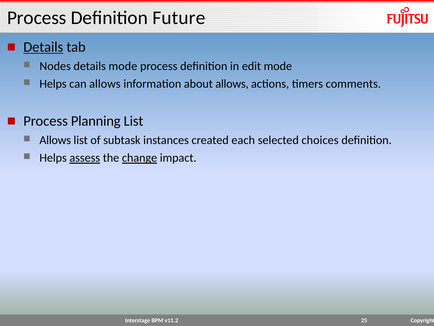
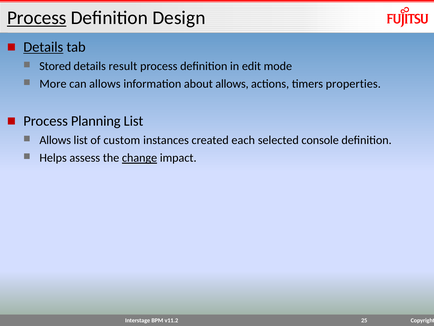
Process at (37, 18) underline: none -> present
Future: Future -> Design
Nodes: Nodes -> Stored
details mode: mode -> result
Helps at (53, 84): Helps -> More
comments: comments -> properties
subtask: subtask -> custom
choices: choices -> console
assess underline: present -> none
